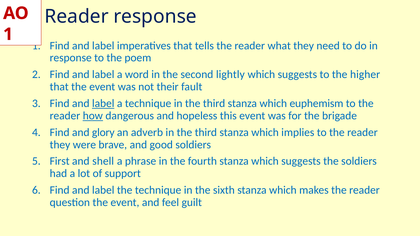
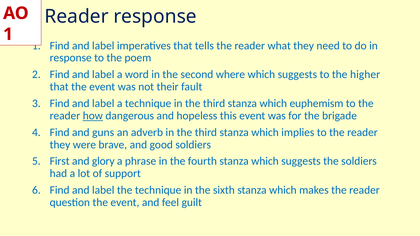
lightly: lightly -> where
label at (103, 104) underline: present -> none
glory: glory -> guns
shell: shell -> glory
